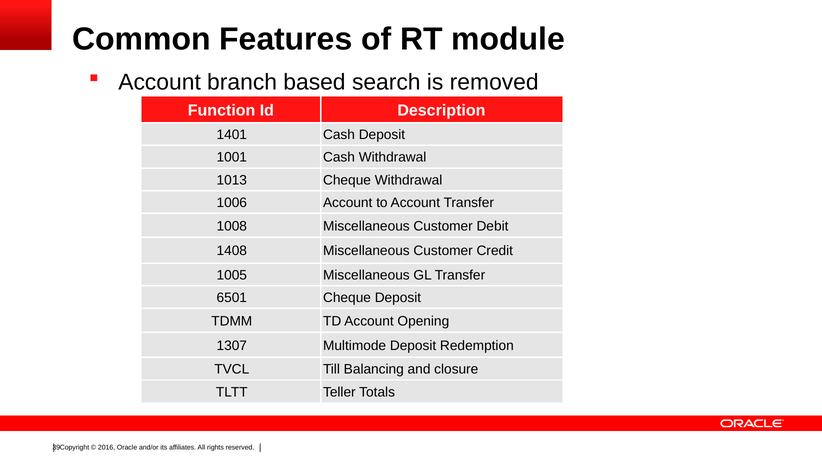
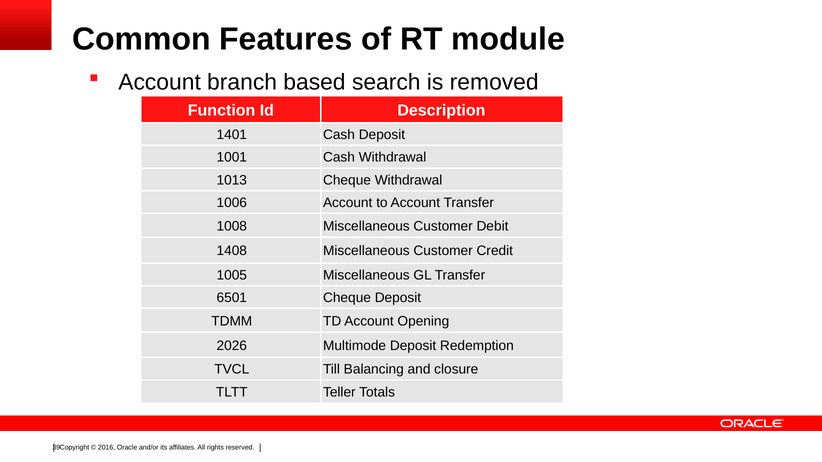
1307: 1307 -> 2026
